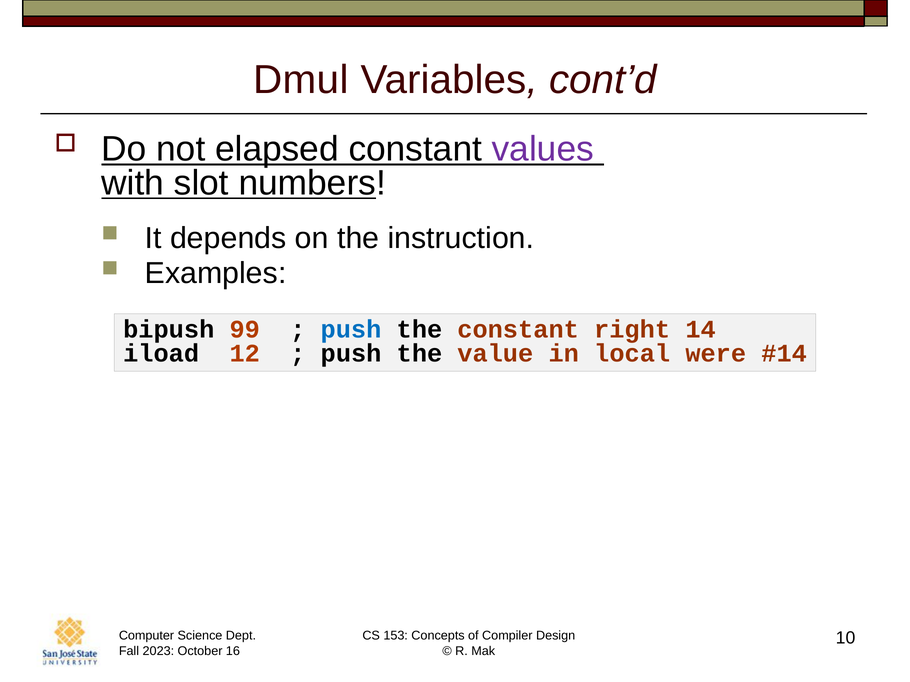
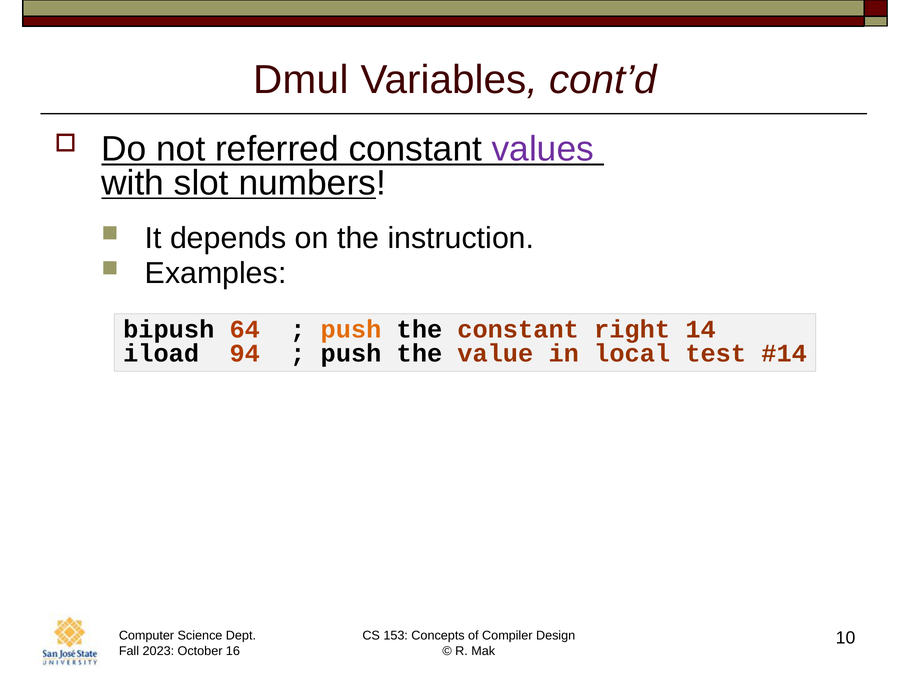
elapsed: elapsed -> referred
99: 99 -> 64
push at (351, 329) colour: blue -> orange
12: 12 -> 94
were: were -> test
